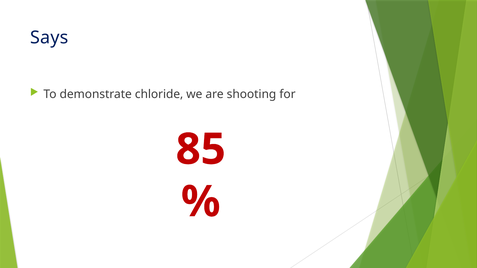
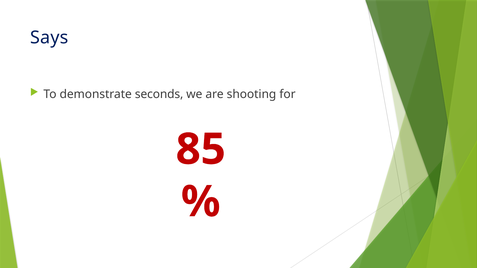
chloride: chloride -> seconds
